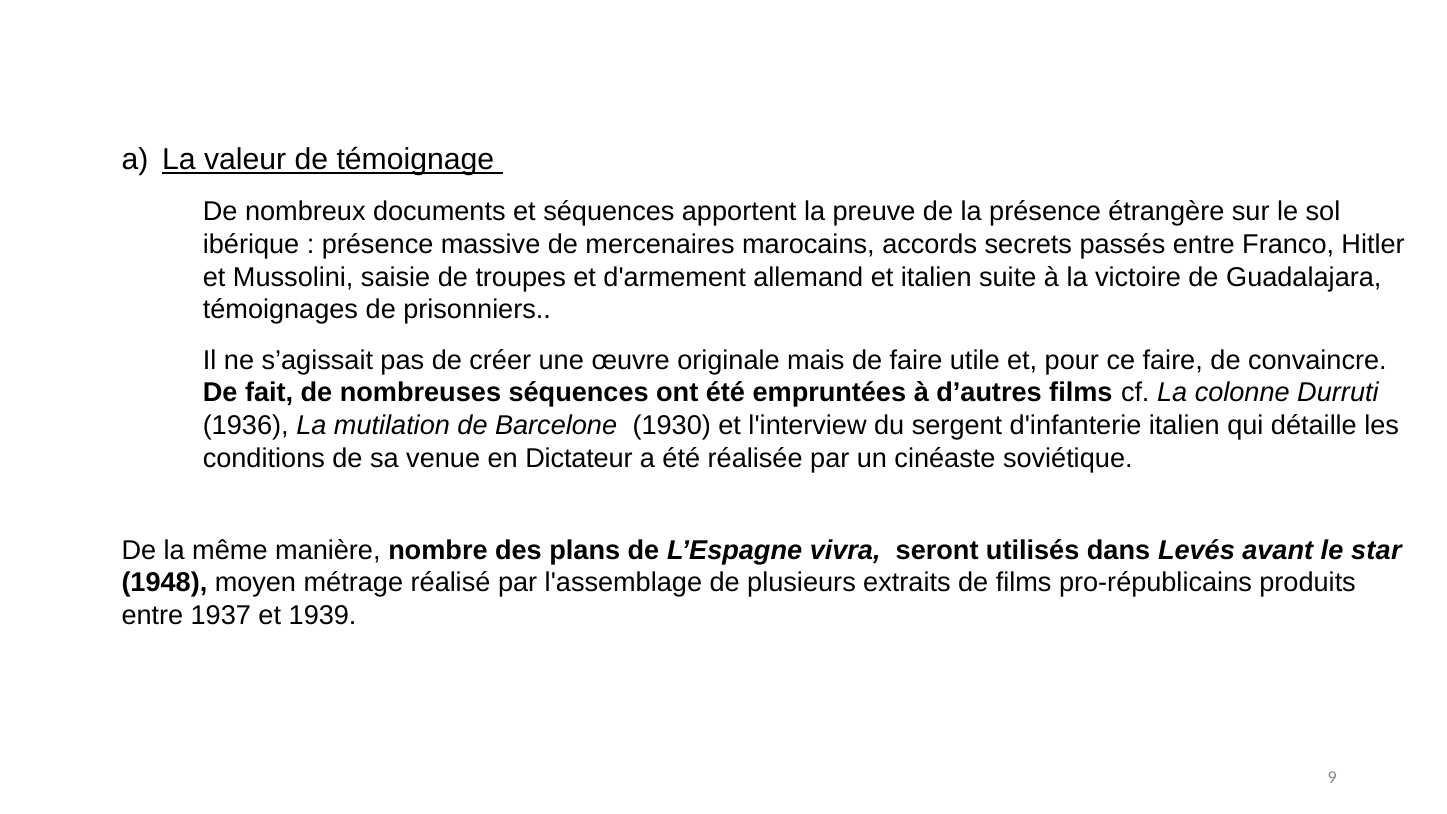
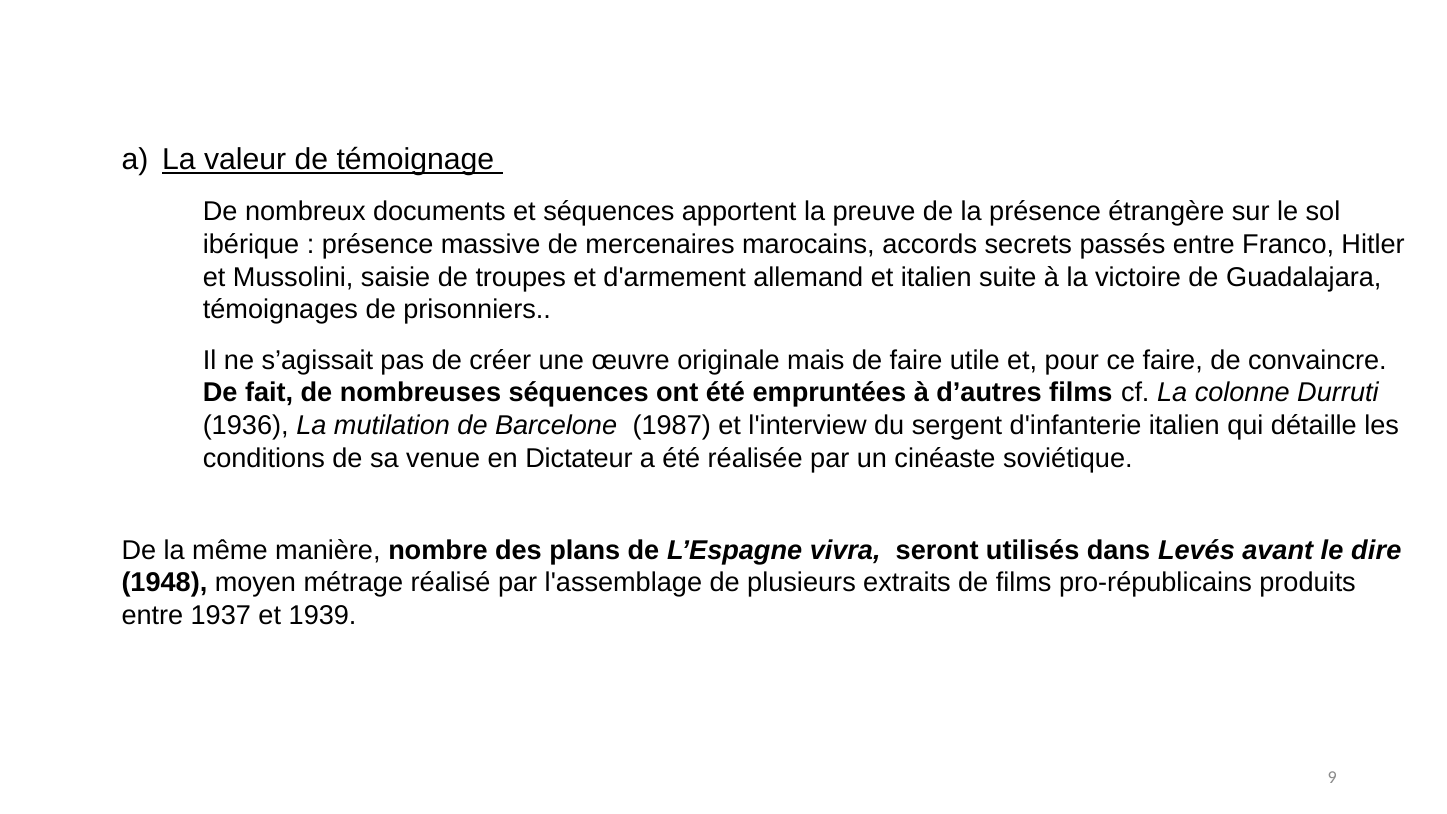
1930: 1930 -> 1987
star: star -> dire
